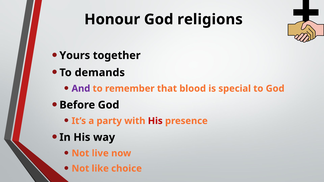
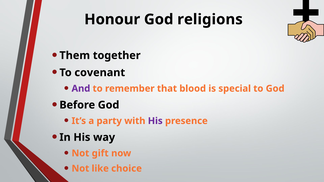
Yours: Yours -> Them
demands: demands -> covenant
His at (155, 121) colour: red -> purple
live: live -> gift
